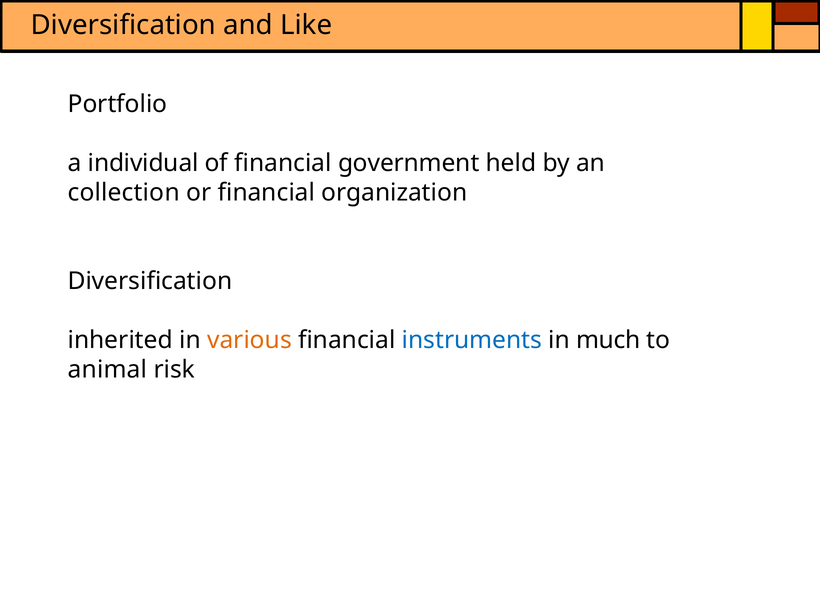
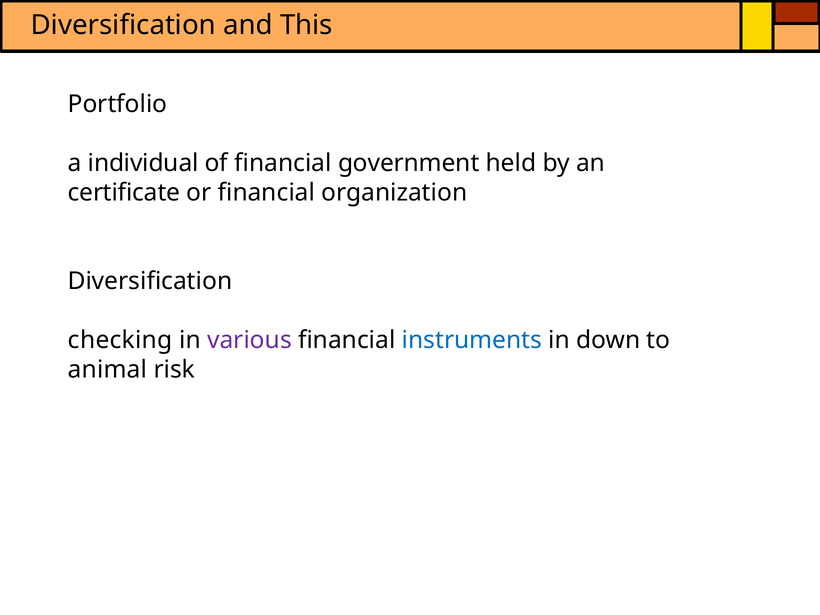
Like: Like -> This
collection: collection -> certificate
inherited: inherited -> checking
various colour: orange -> purple
much: much -> down
